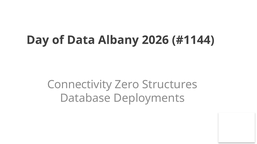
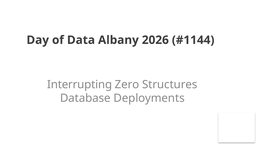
Connectivity: Connectivity -> Interrupting
